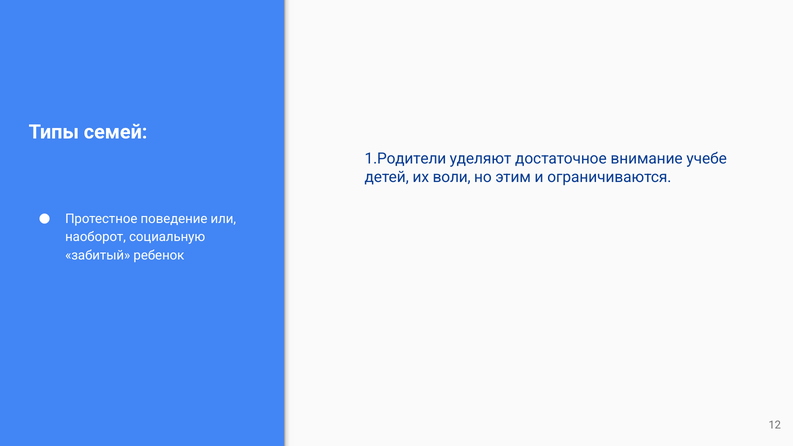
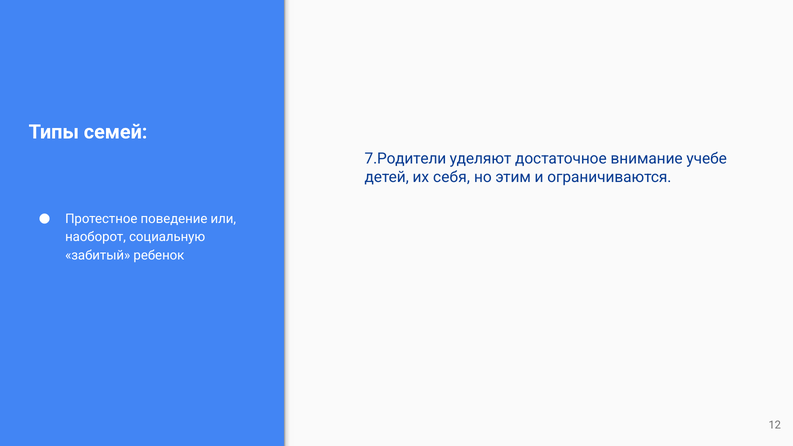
1.Родители: 1.Родители -> 7.Родители
воли: воли -> себя
